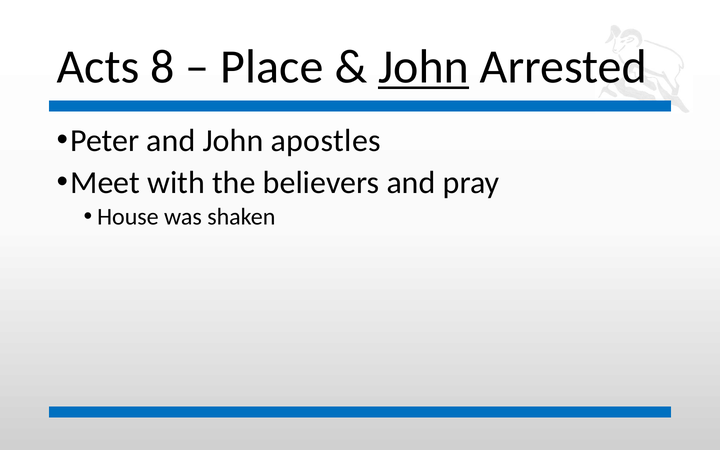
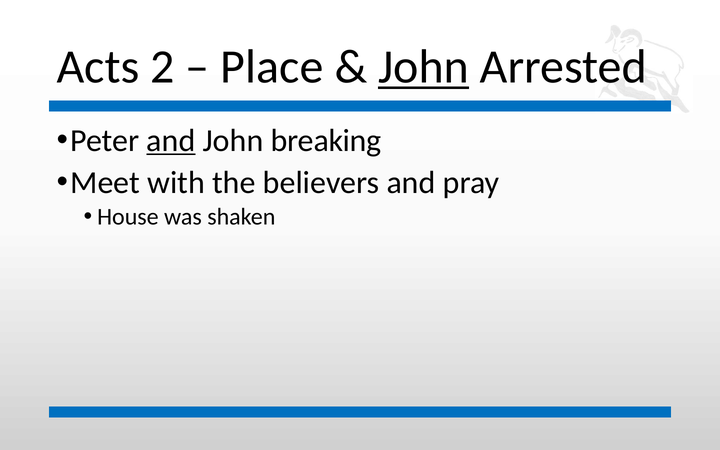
8: 8 -> 2
and at (171, 140) underline: none -> present
apostles: apostles -> breaking
